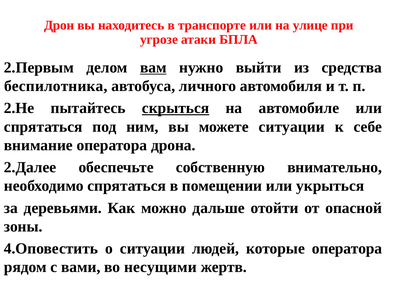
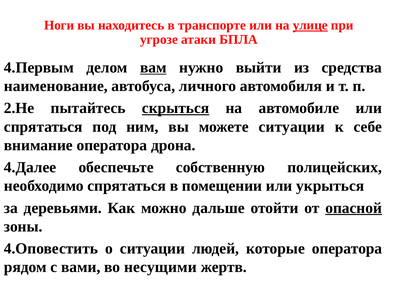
Дрон: Дрон -> Ноги
улице underline: none -> present
2.Первым: 2.Первым -> 4.Первым
беспилотника: беспилотника -> наименование
2.Далее: 2.Далее -> 4.Далее
внимательно: внимательно -> полицейских
опасной underline: none -> present
